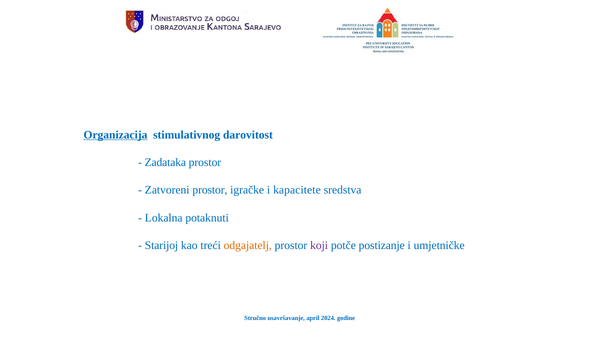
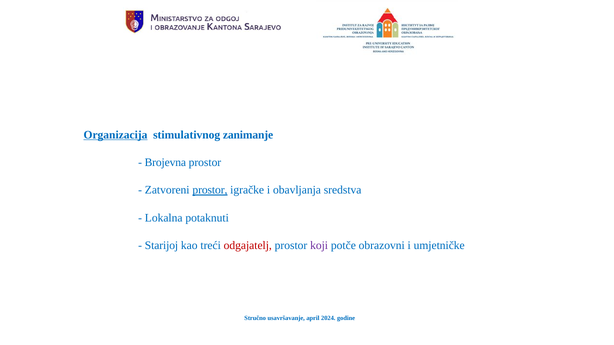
darovitost: darovitost -> zanimanje
Zadataka: Zadataka -> Brojevna
prostor at (210, 190) underline: none -> present
kapacitete: kapacitete -> obavljanja
odgajatelj colour: orange -> red
postizanje: postizanje -> obrazovni
